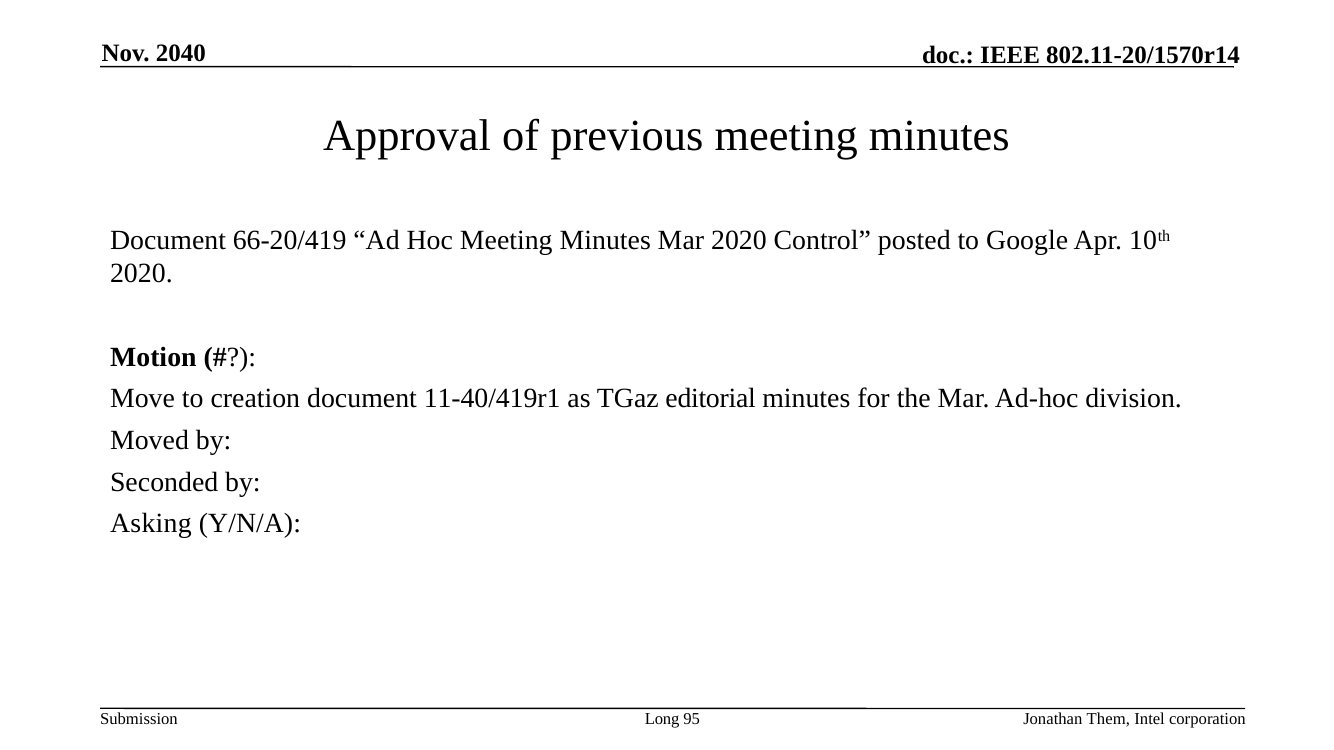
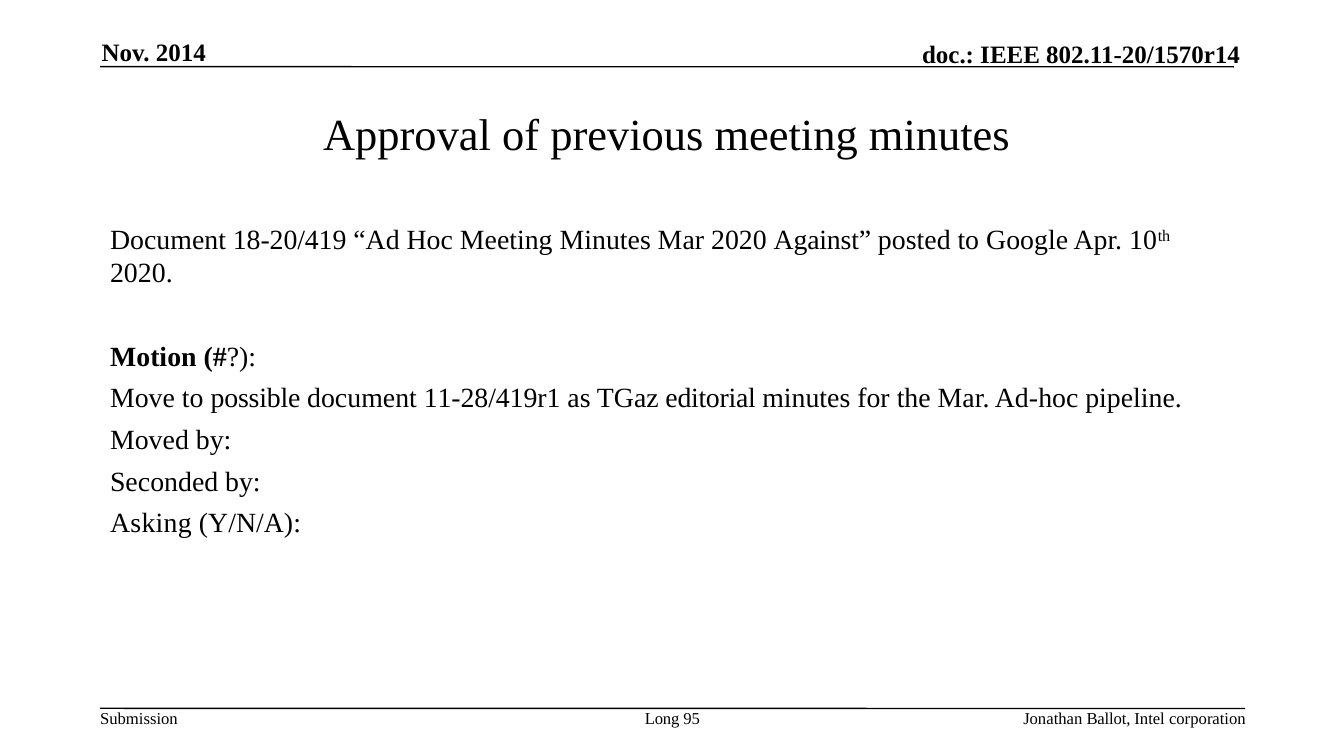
2040: 2040 -> 2014
66-20/419: 66-20/419 -> 18-20/419
Control: Control -> Against
creation: creation -> possible
11-40/419r1: 11-40/419r1 -> 11-28/419r1
division: division -> pipeline
Them: Them -> Ballot
